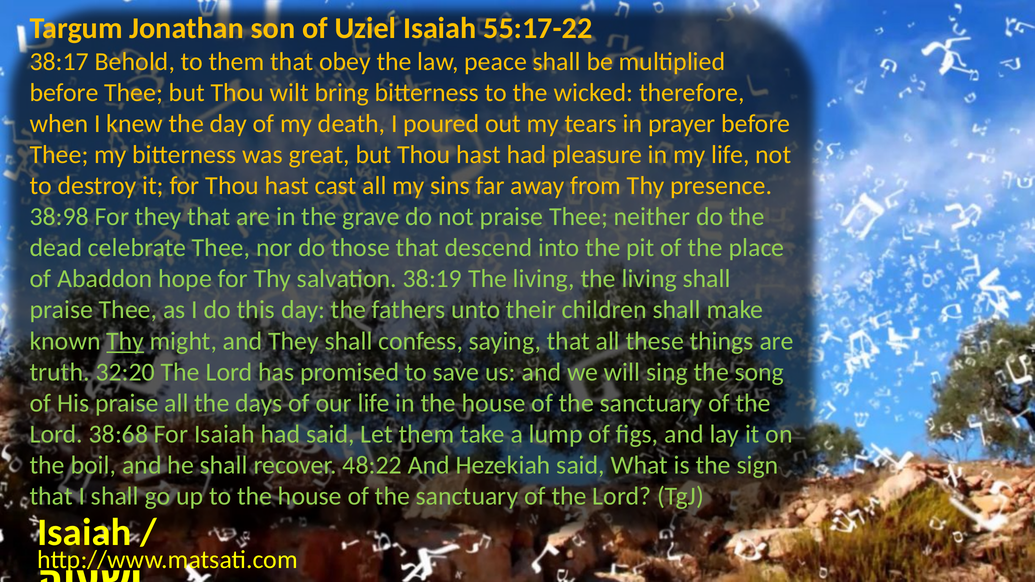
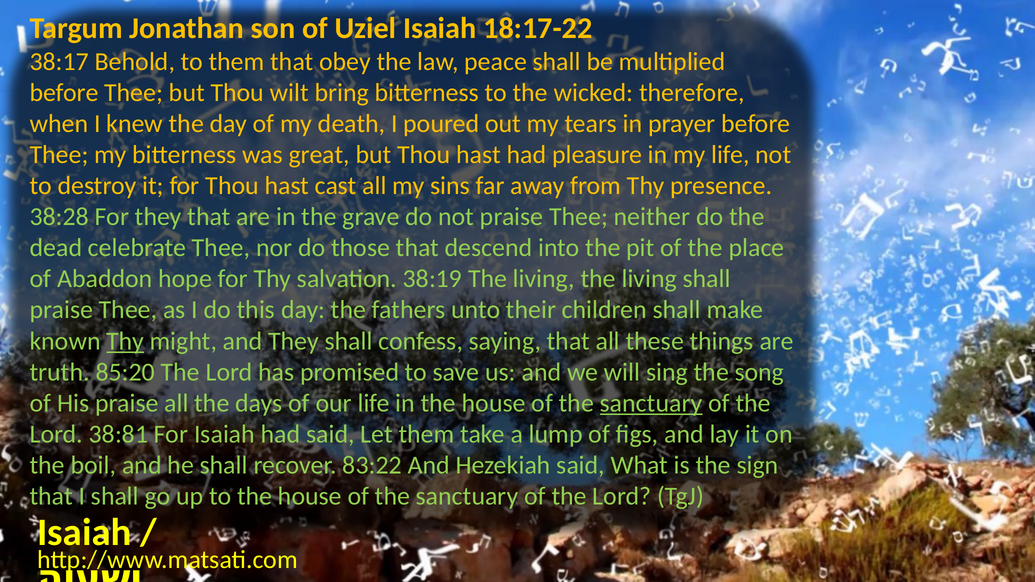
55:17-22: 55:17-22 -> 18:17-22
38:98: 38:98 -> 38:28
32:20: 32:20 -> 85:20
sanctuary at (651, 403) underline: none -> present
38:68: 38:68 -> 38:81
48:22: 48:22 -> 83:22
